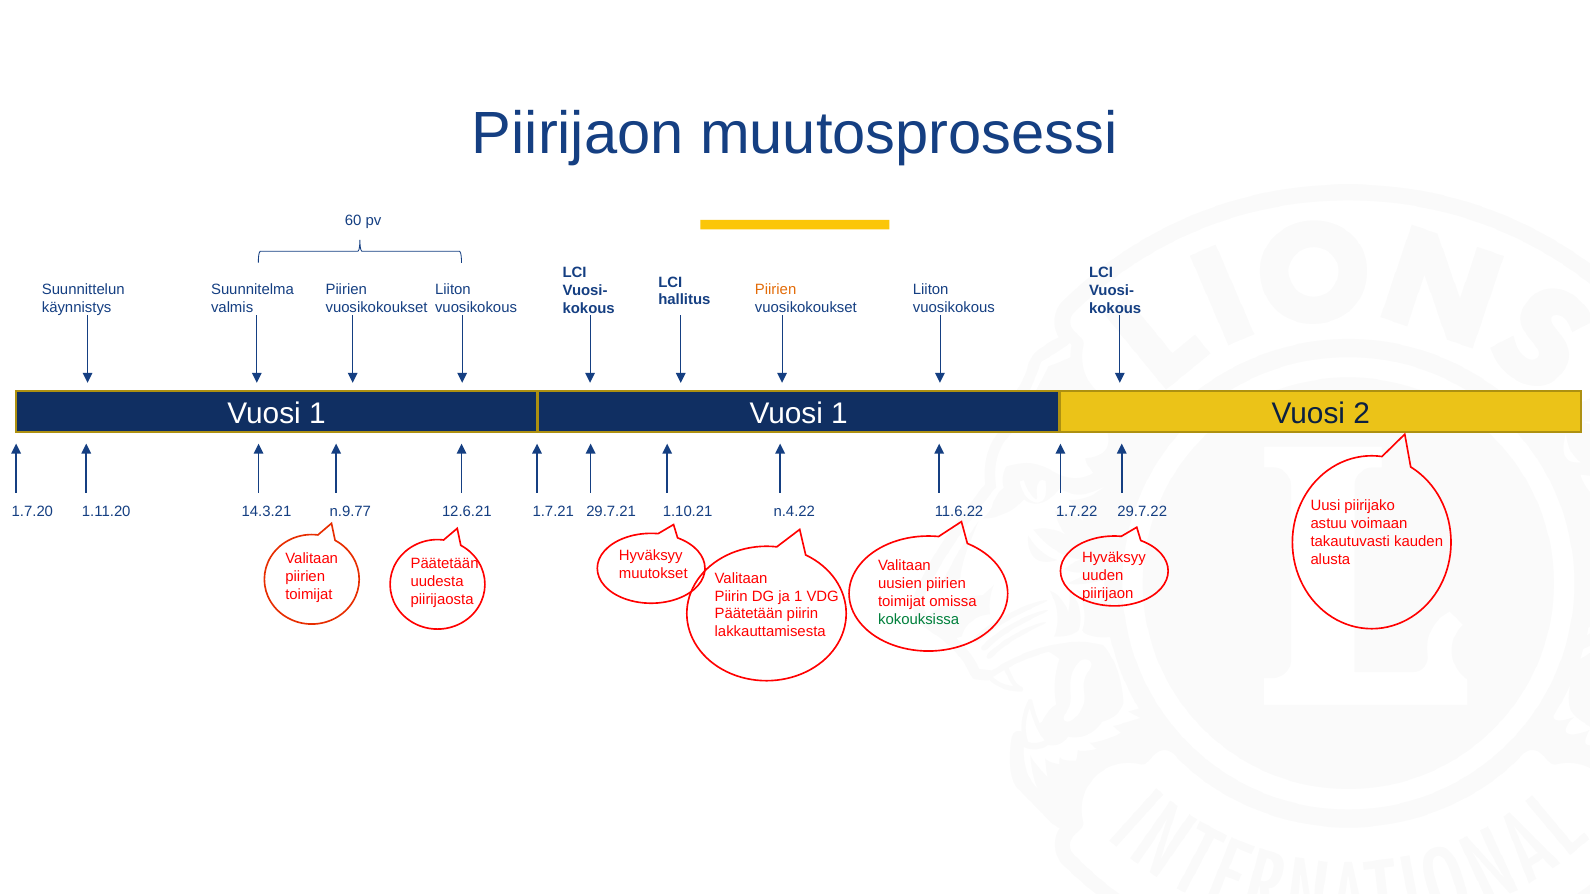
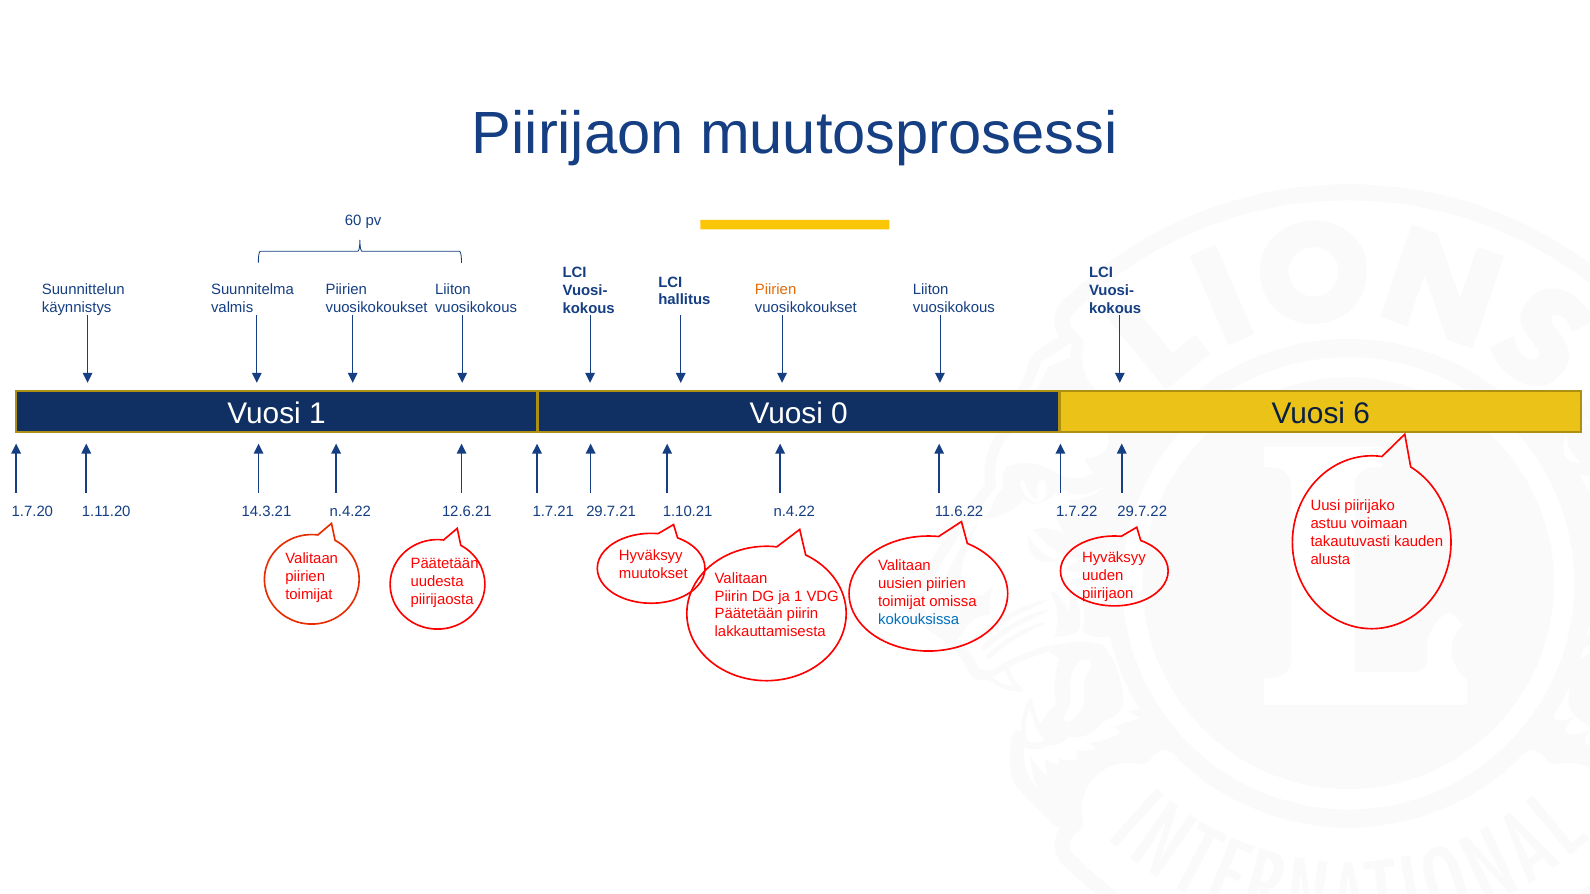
1 Vuosi 1: 1 -> 0
2: 2 -> 6
n.9.77 at (350, 512): n.9.77 -> n.4.22
kokouksissa colour: green -> blue
